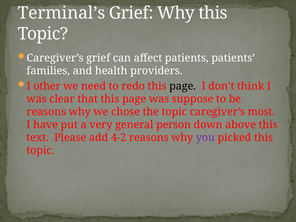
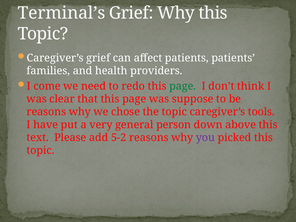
other: other -> come
page at (183, 86) colour: black -> green
most: most -> tools
4-2: 4-2 -> 5-2
